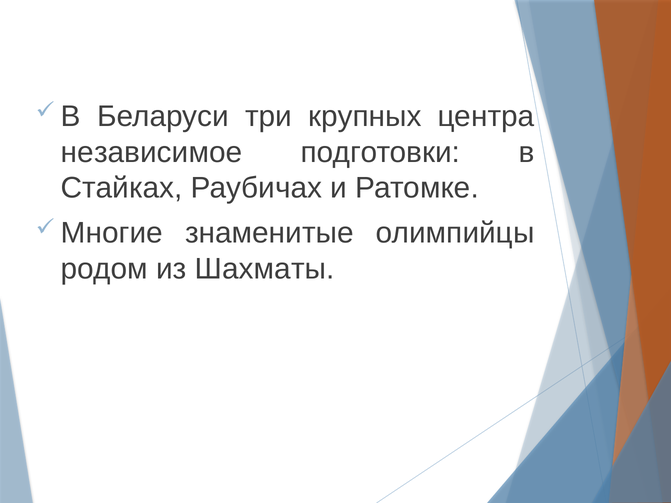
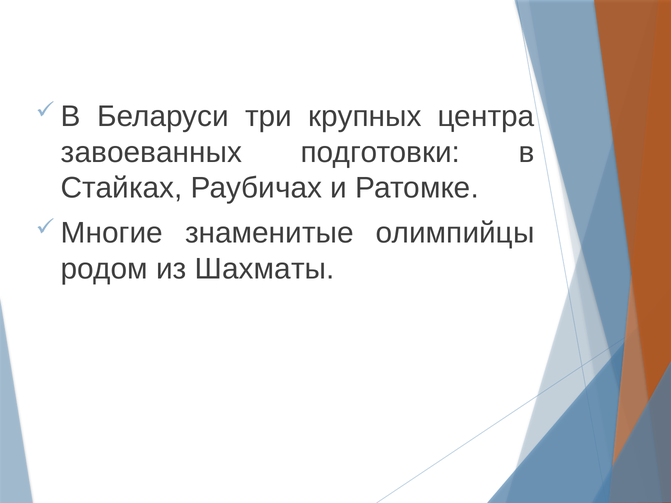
независимое: независимое -> завоеванных
